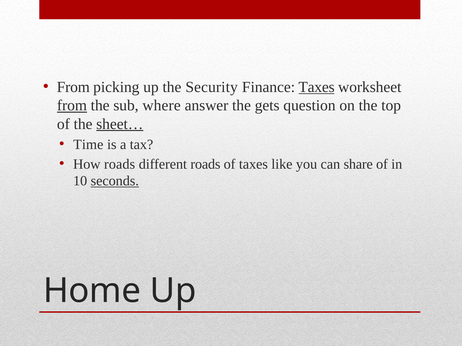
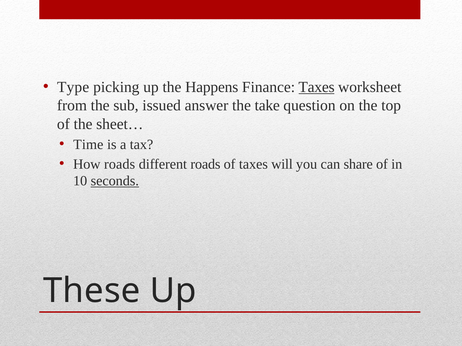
From at (73, 87): From -> Type
Security: Security -> Happens
from at (72, 106) underline: present -> none
where: where -> issued
gets: gets -> take
sheet… underline: present -> none
like: like -> will
Home: Home -> These
